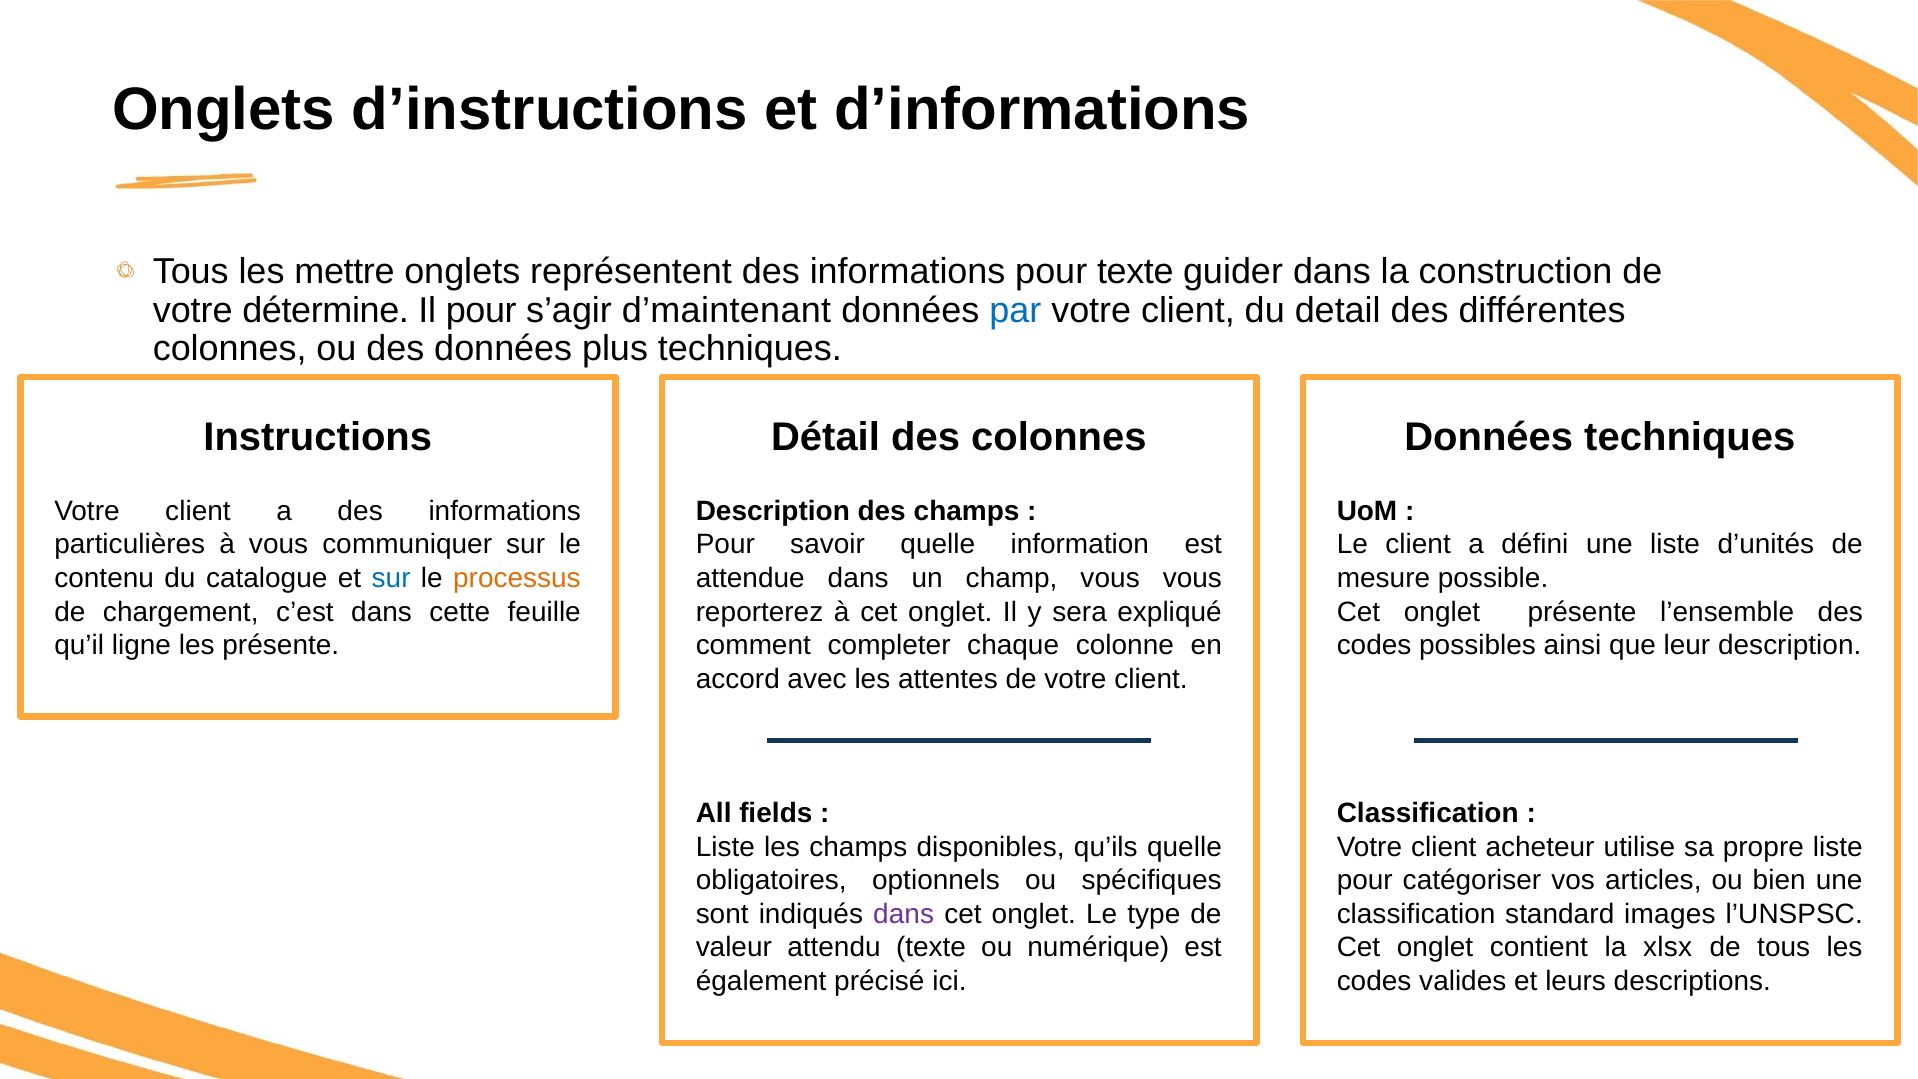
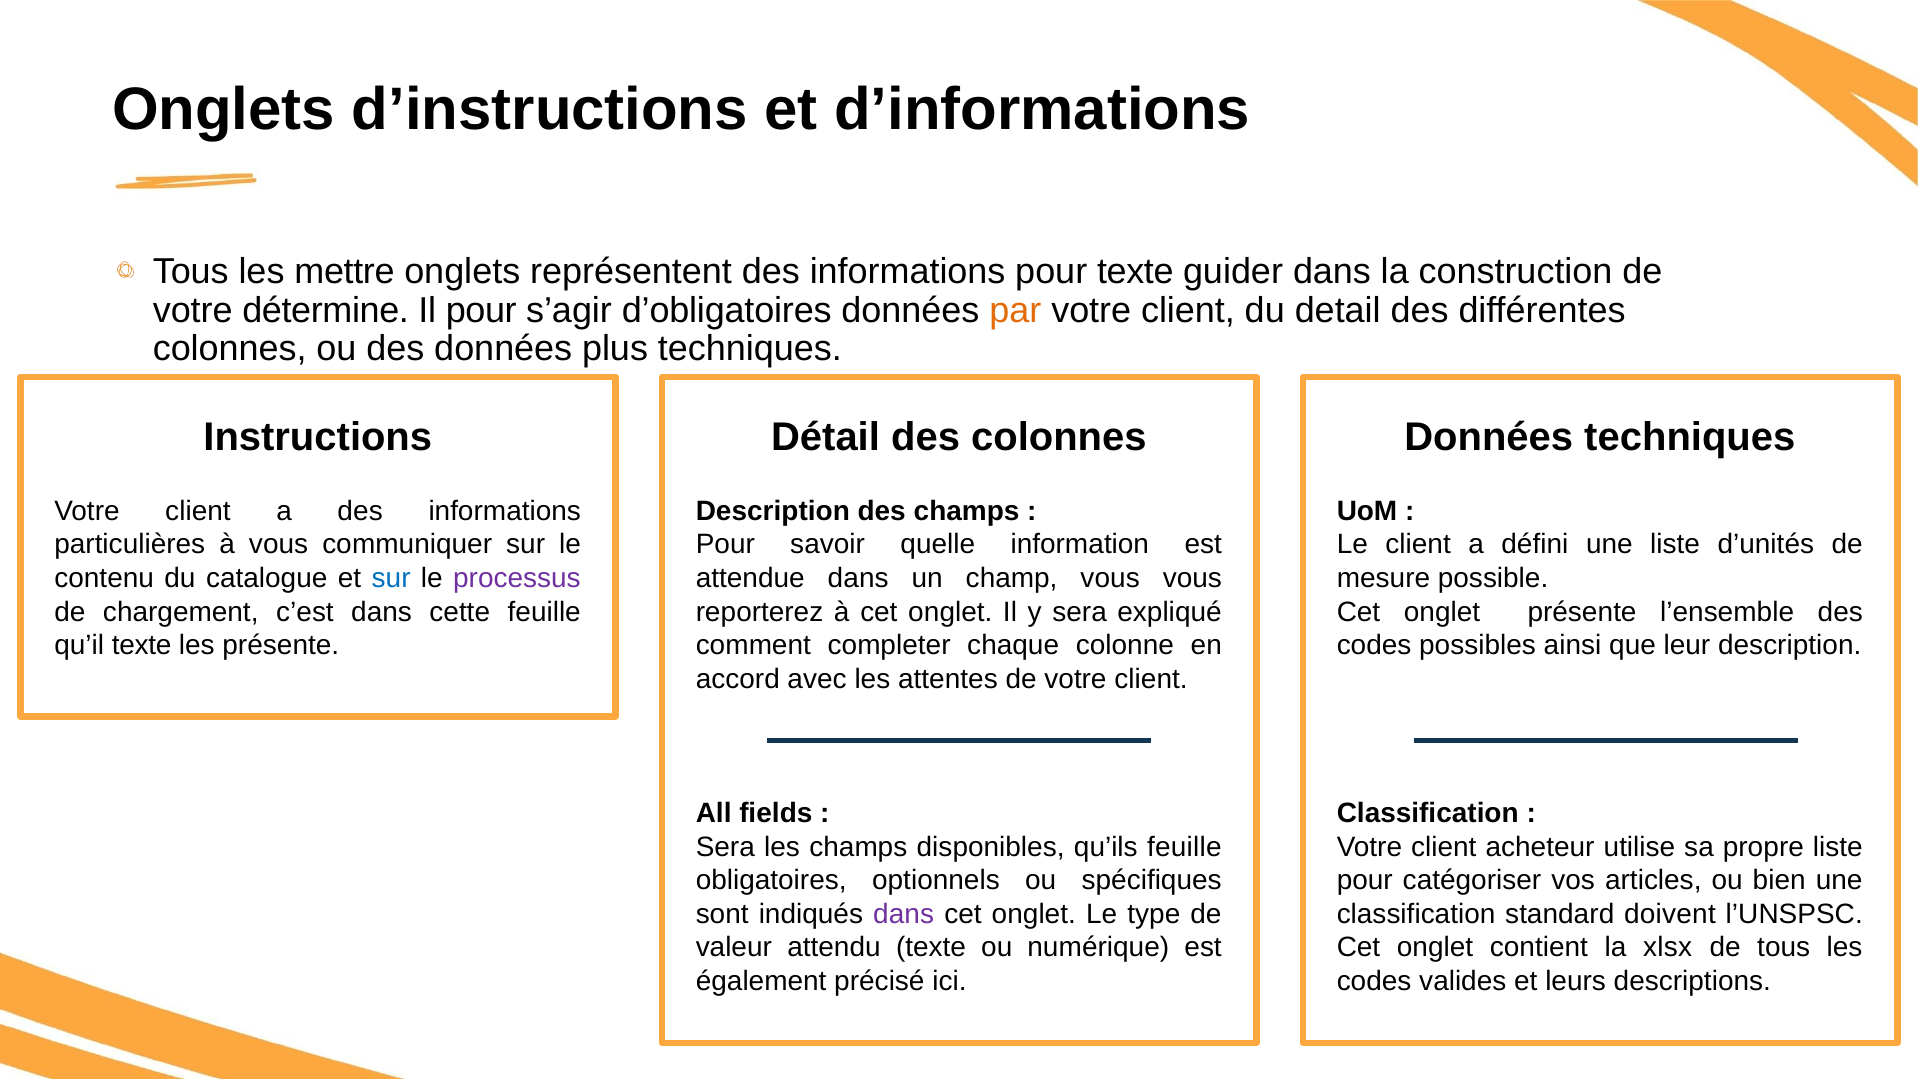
d’maintenant: d’maintenant -> d’obligatoires
par colour: blue -> orange
processus colour: orange -> purple
qu’il ligne: ligne -> texte
Liste at (725, 847): Liste -> Sera
qu’ils quelle: quelle -> feuille
images: images -> doivent
